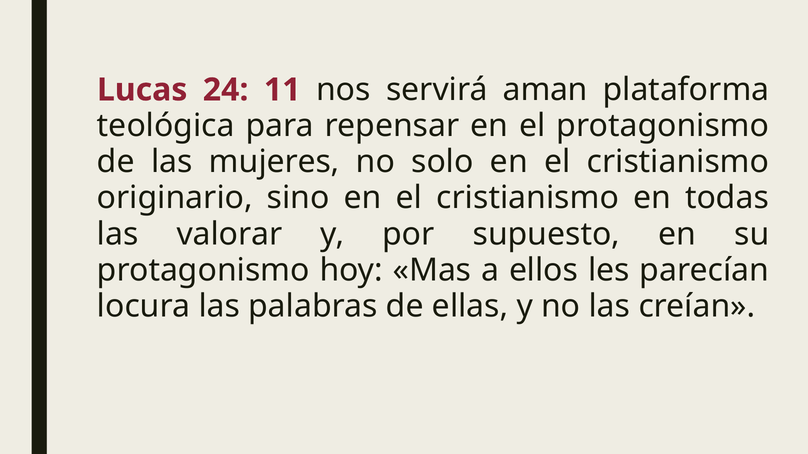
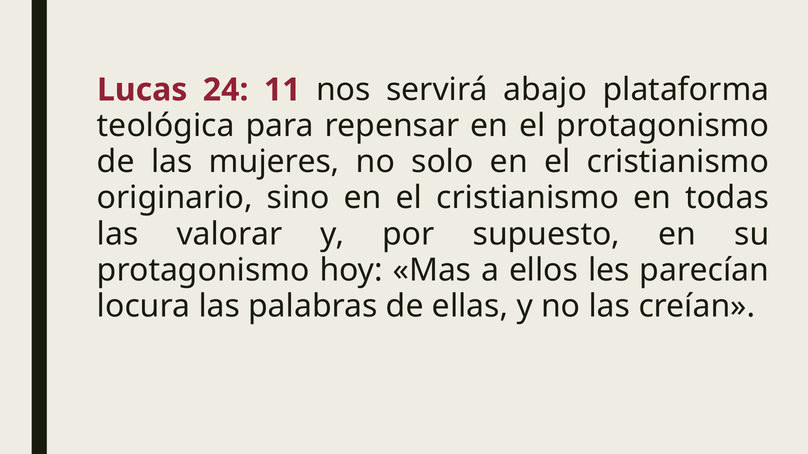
aman: aman -> abajo
